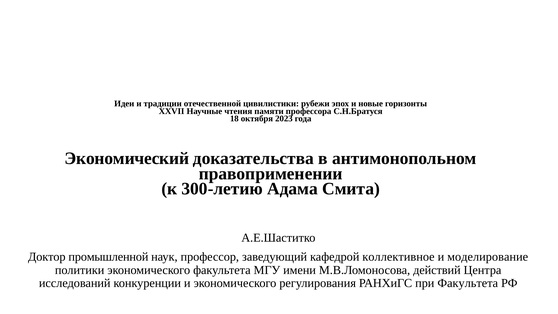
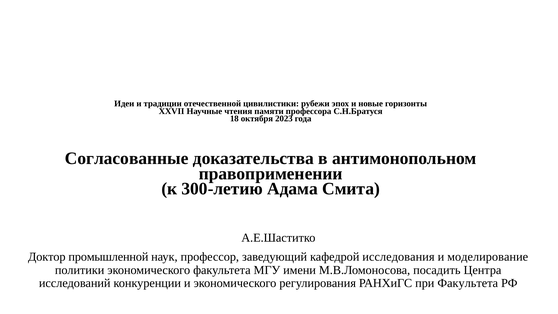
Экономический: Экономический -> Согласованные
коллективное: коллективное -> исследования
действий: действий -> посадить
